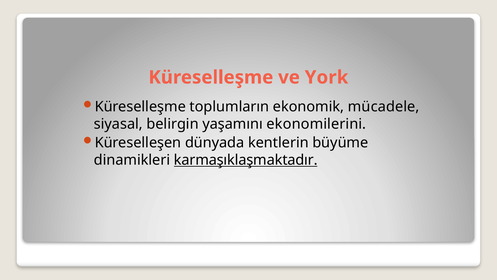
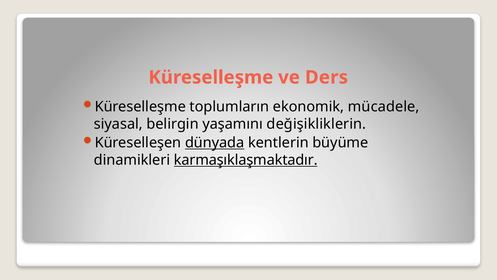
York: York -> Ders
ekonomilerini: ekonomilerini -> değişikliklerin
dünyada underline: none -> present
